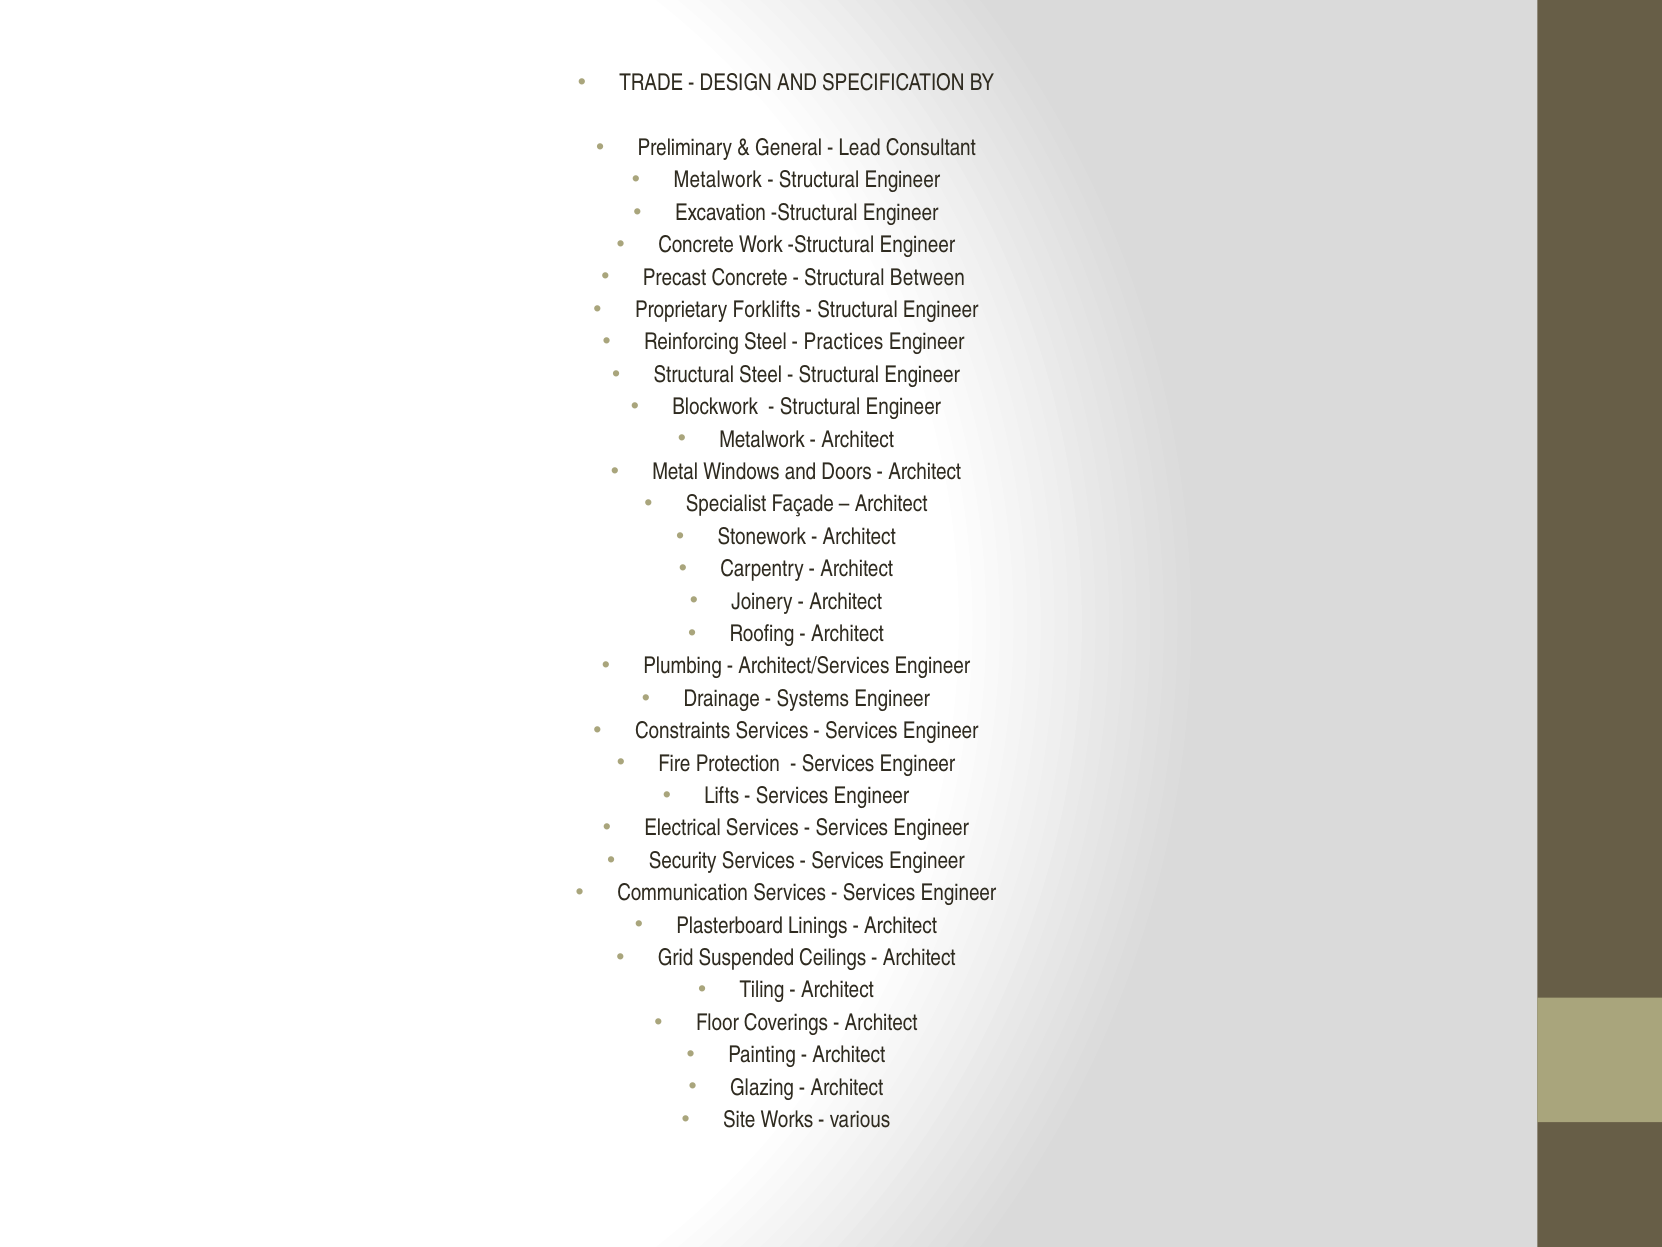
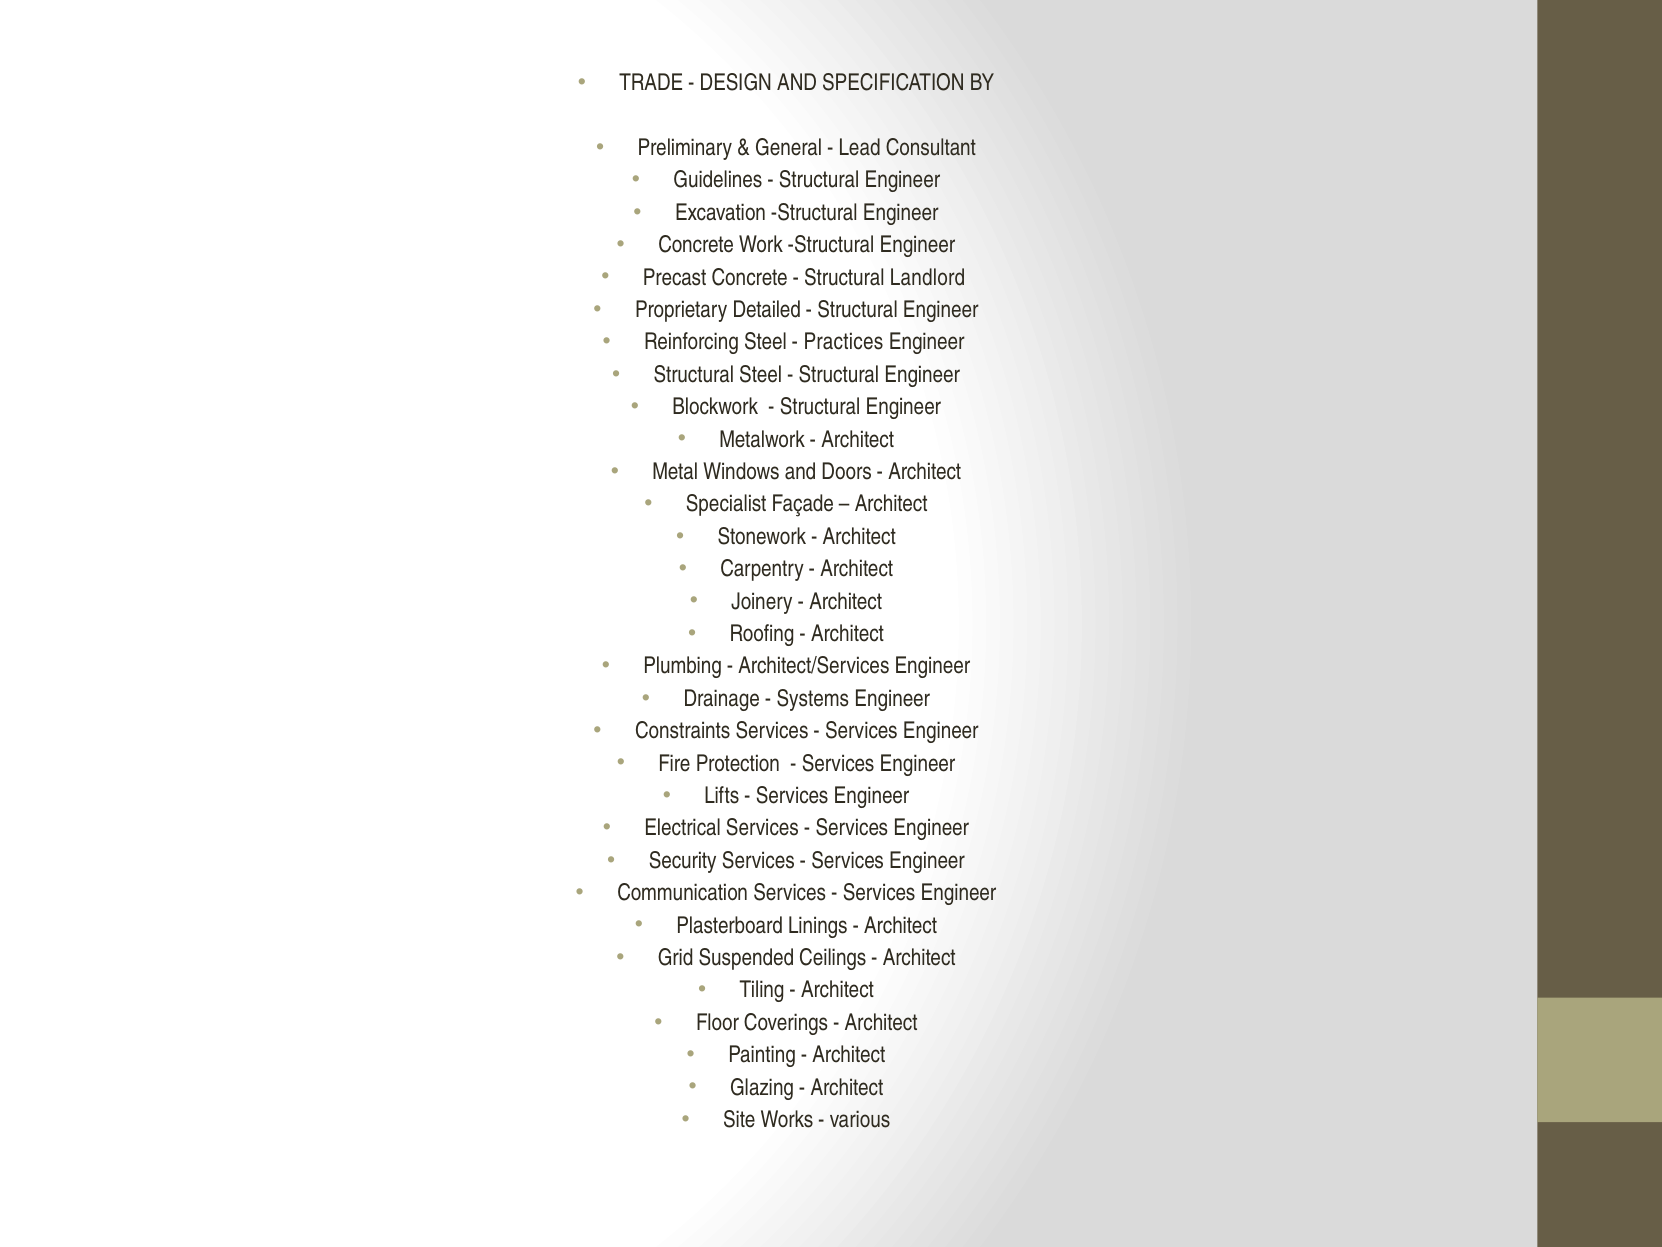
Metalwork at (718, 180): Metalwork -> Guidelines
Between: Between -> Landlord
Forklifts: Forklifts -> Detailed
